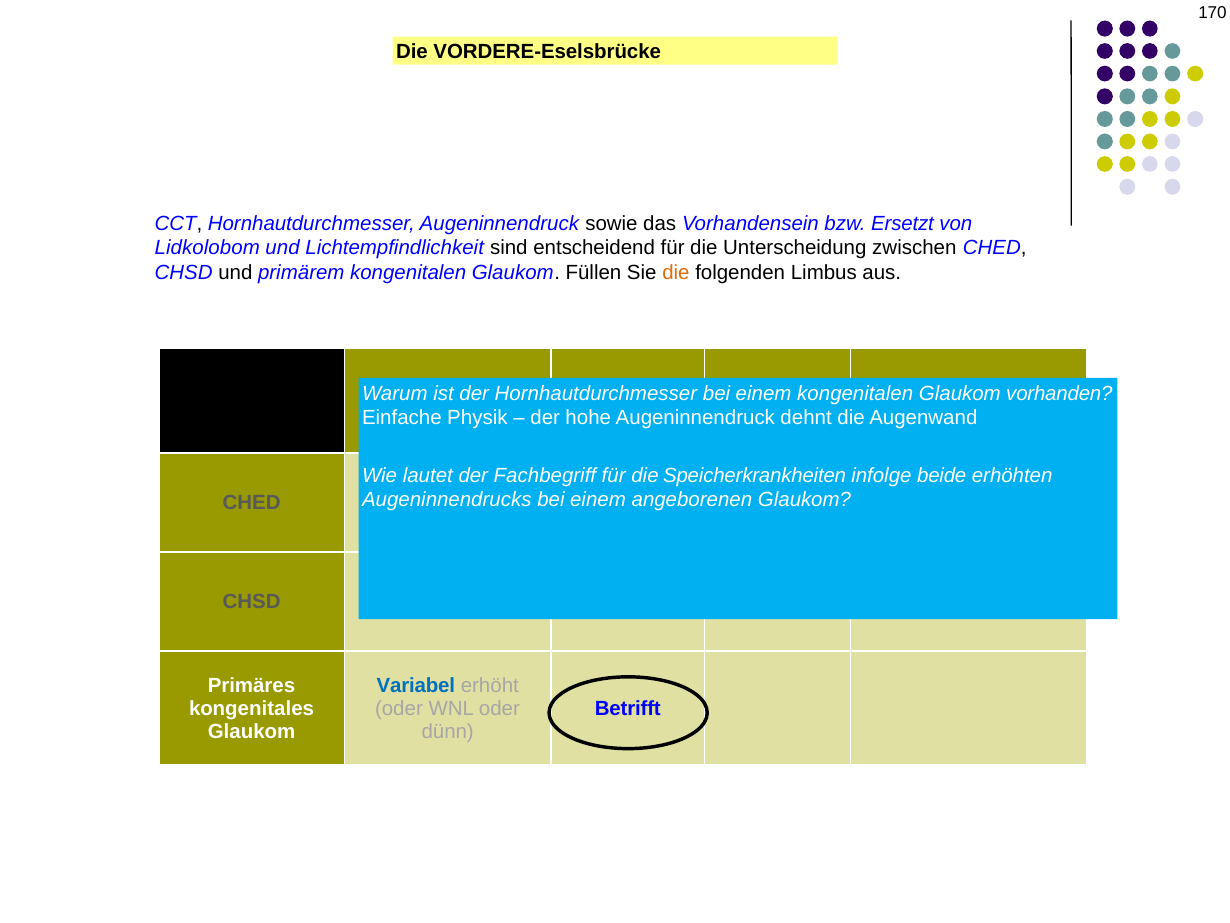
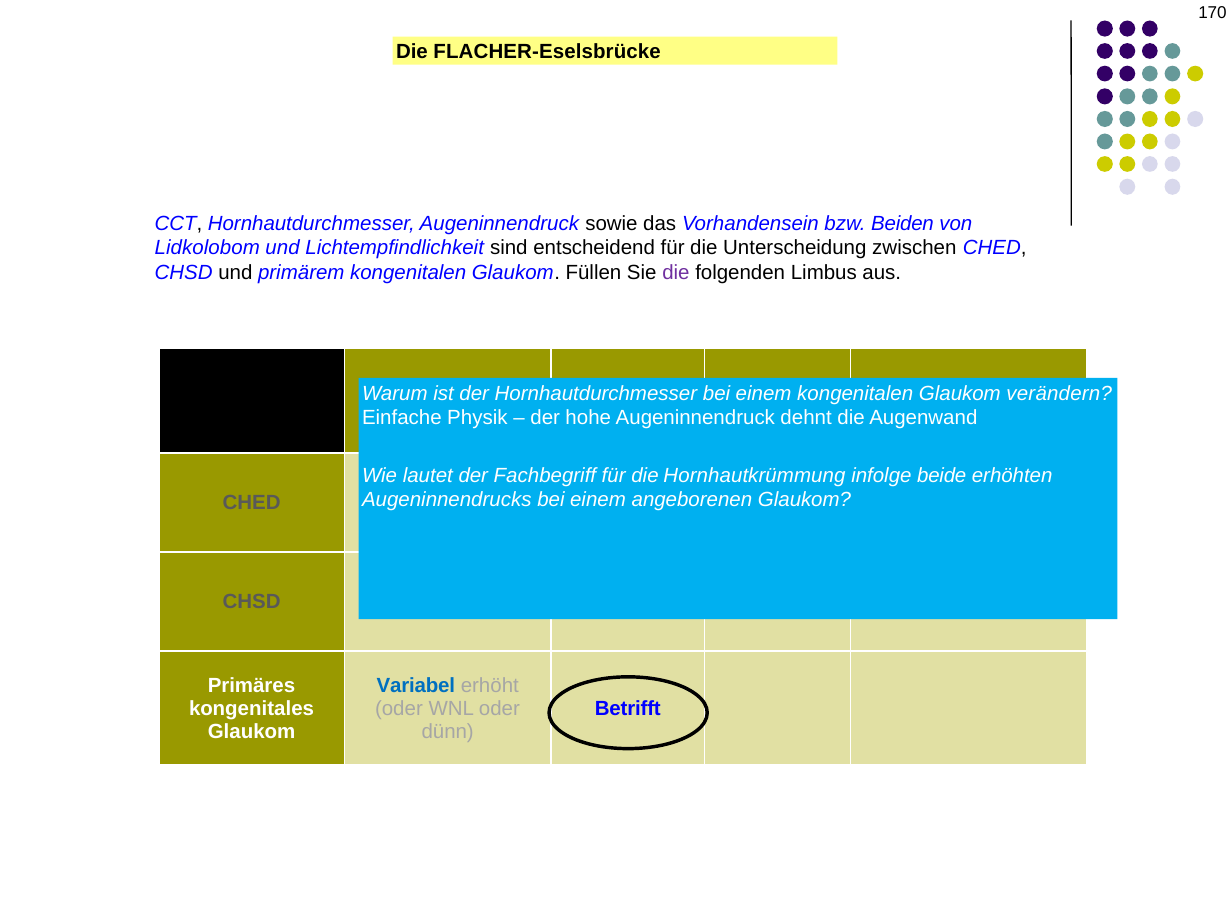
VORDERE-Eselsbrücke: VORDERE-Eselsbrücke -> FLACHER-Eselsbrücke
Ersetzt: Ersetzt -> Beiden
die at (676, 272) colour: orange -> purple
vorhanden: vorhanden -> verändern
Speicherkrankheiten: Speicherkrankheiten -> Hornhautkrümmung
